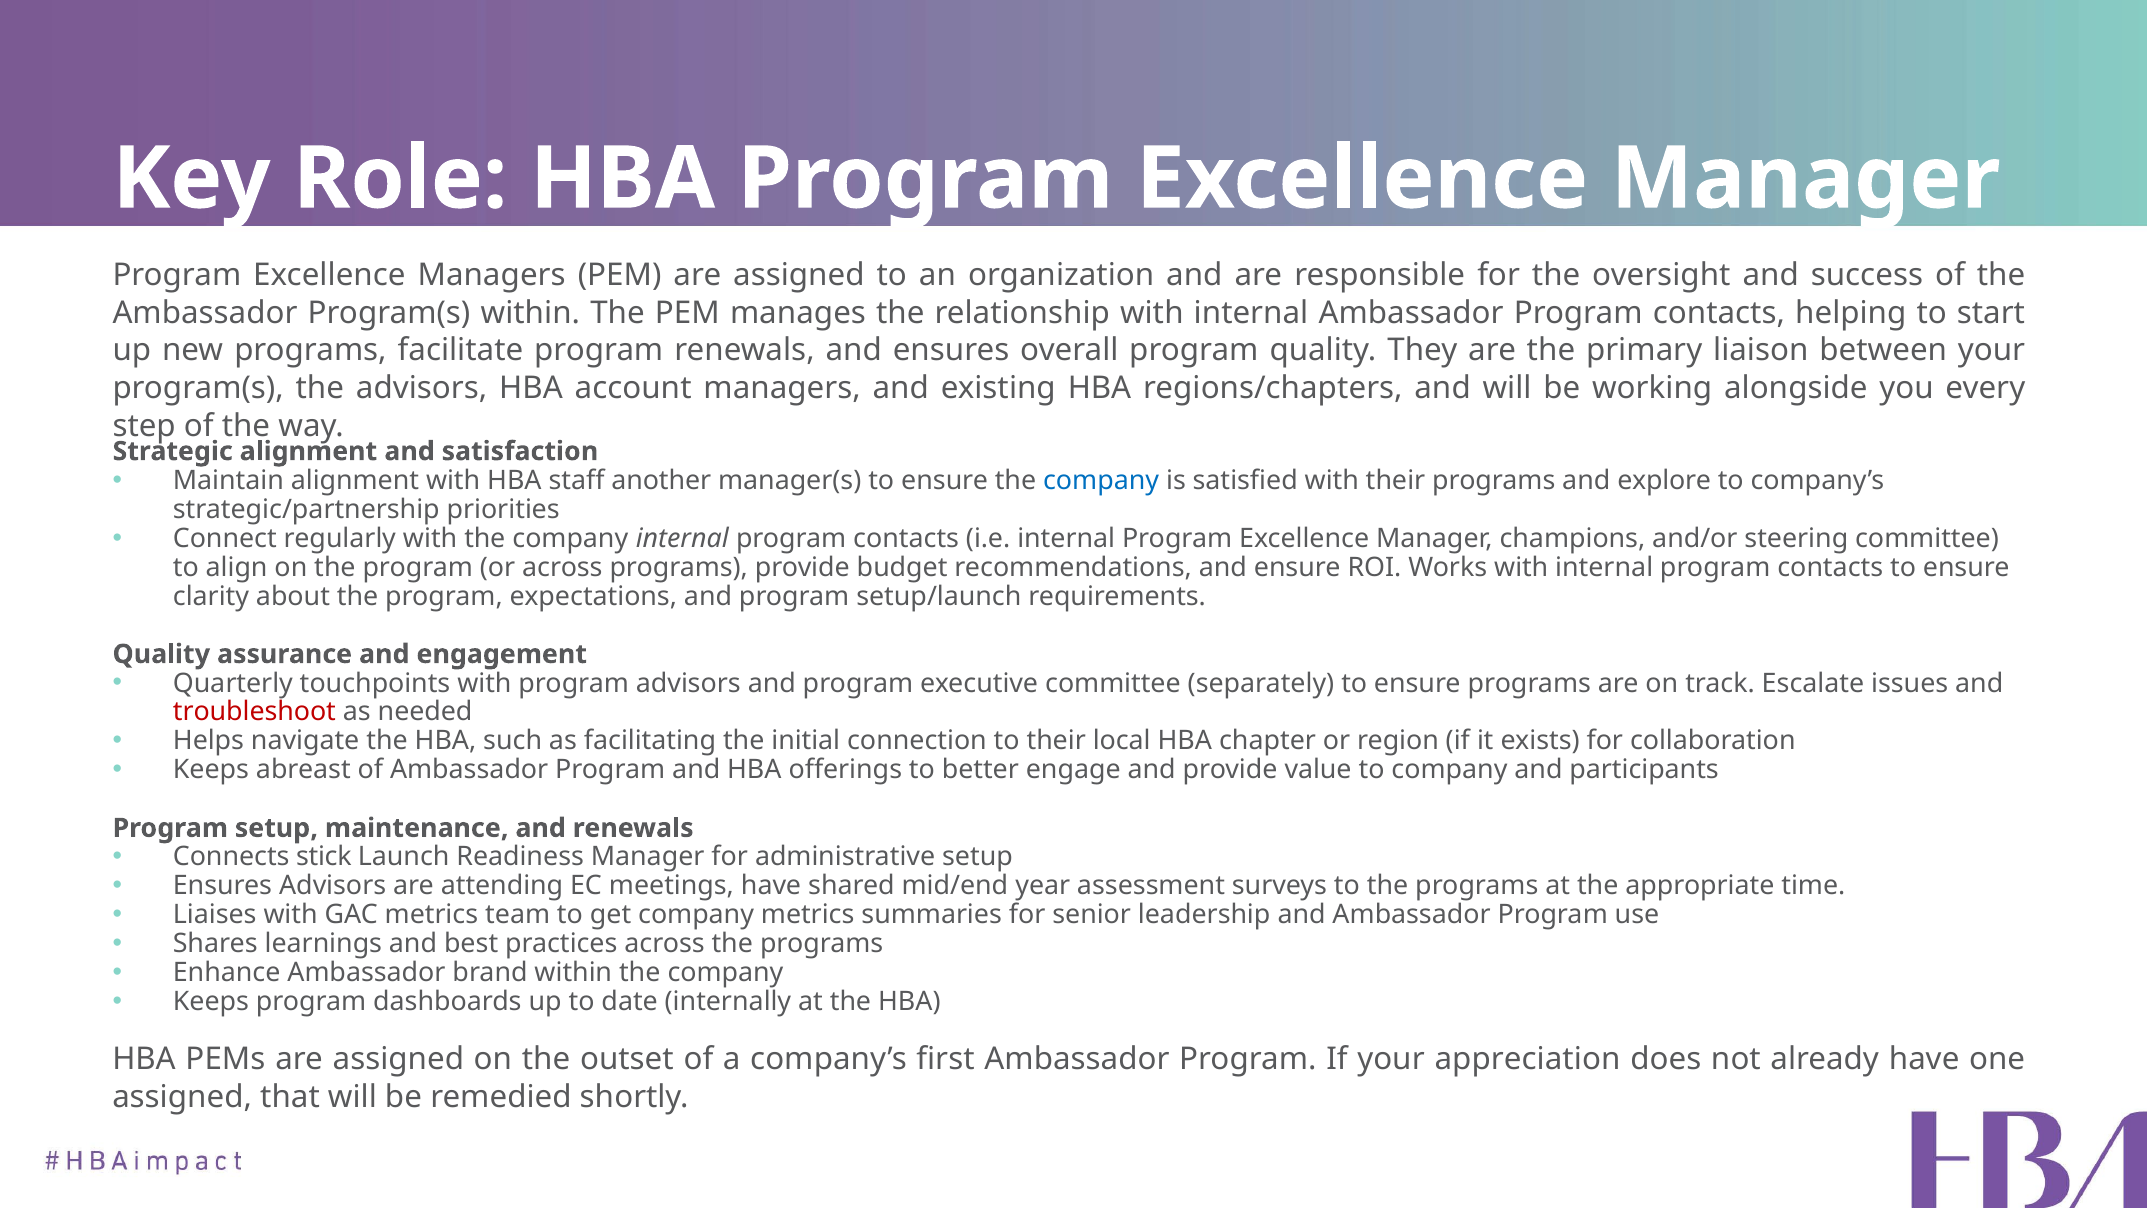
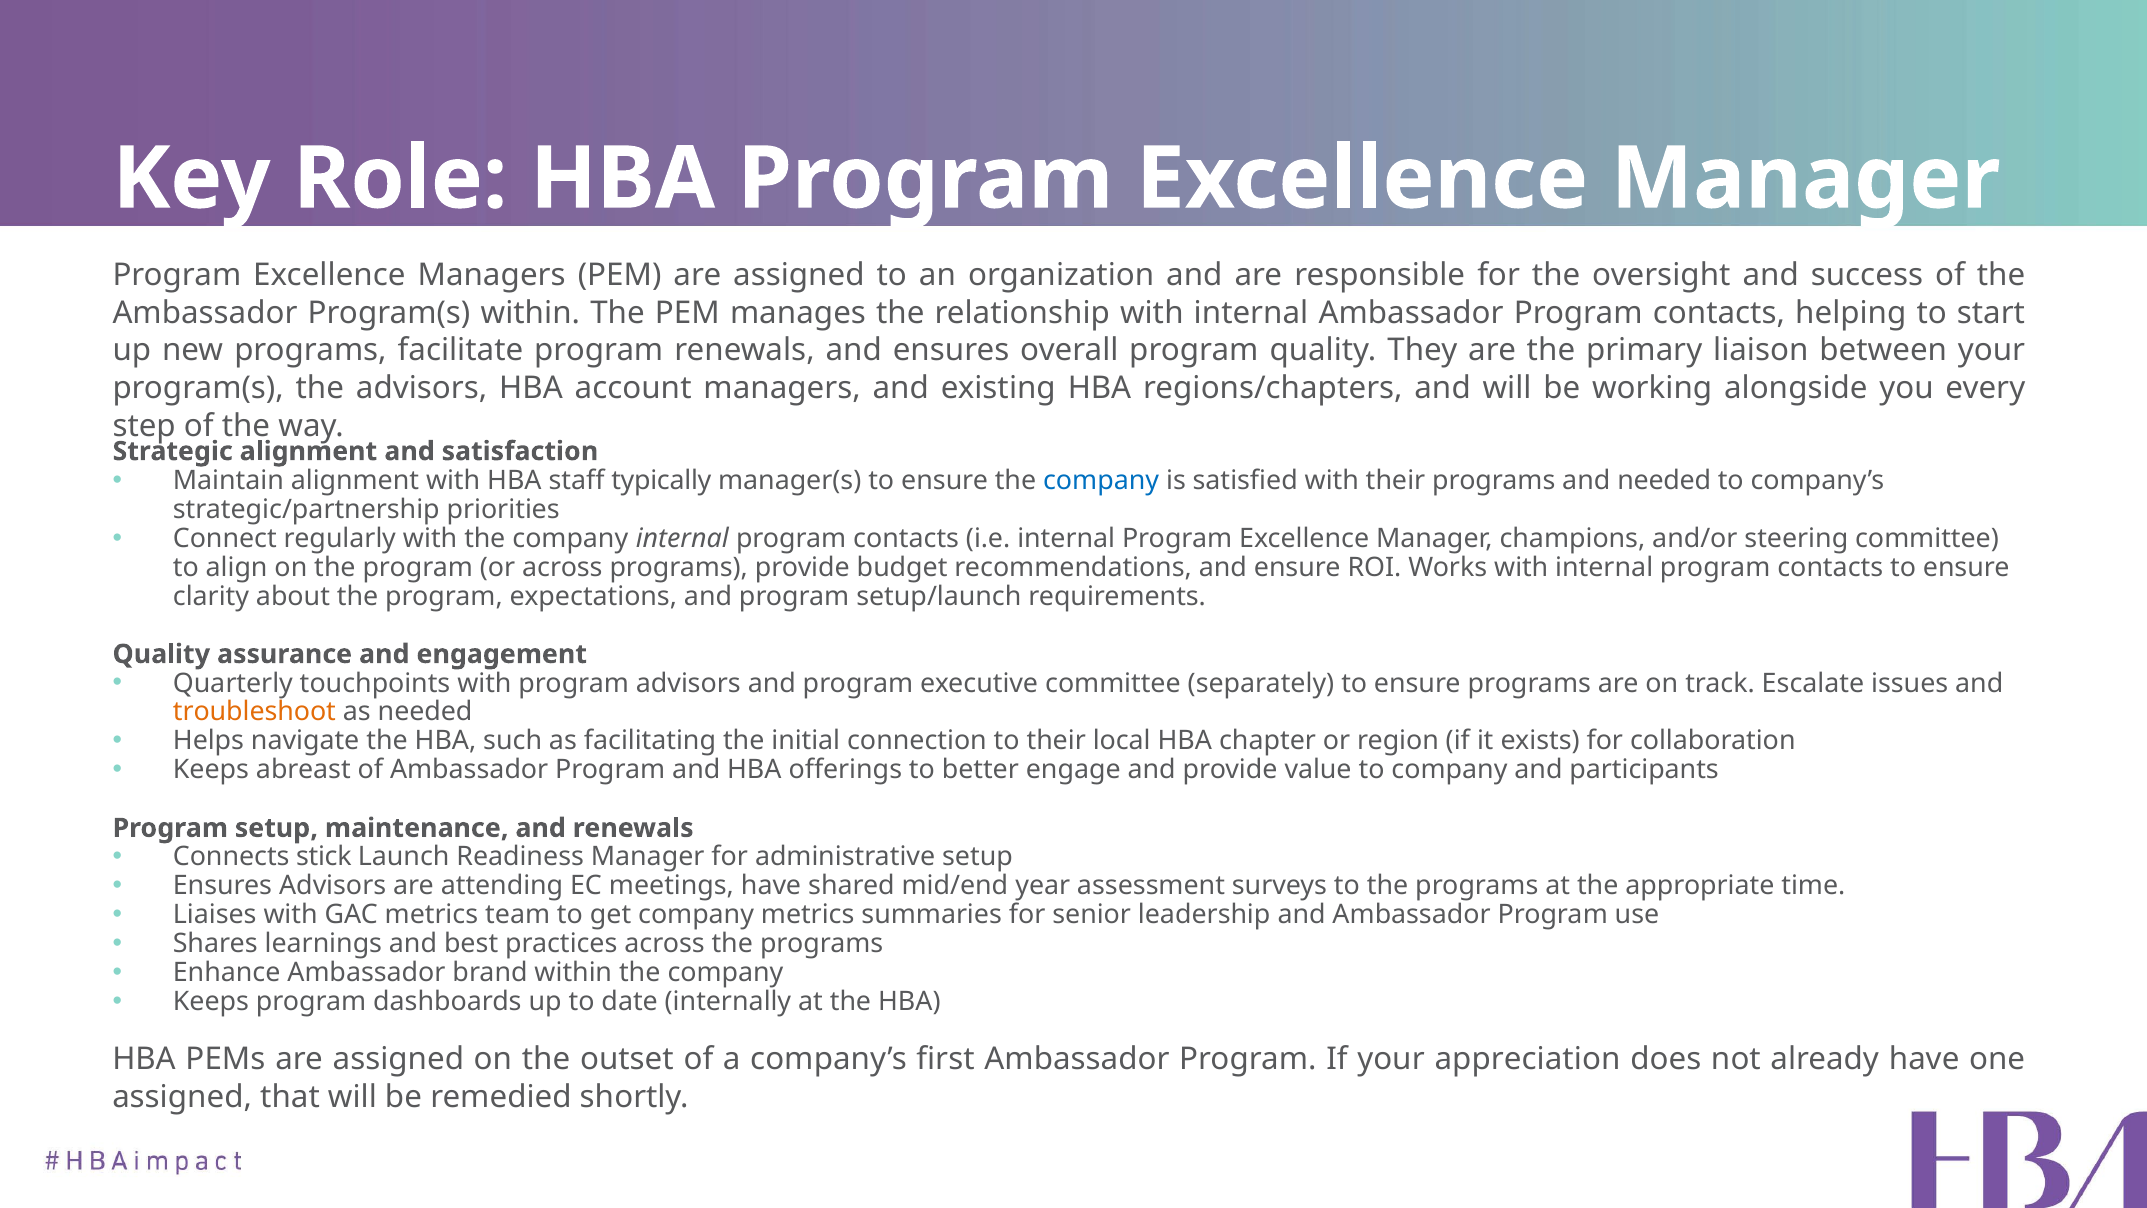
another: another -> typically
and explore: explore -> needed
troubleshoot colour: red -> orange
